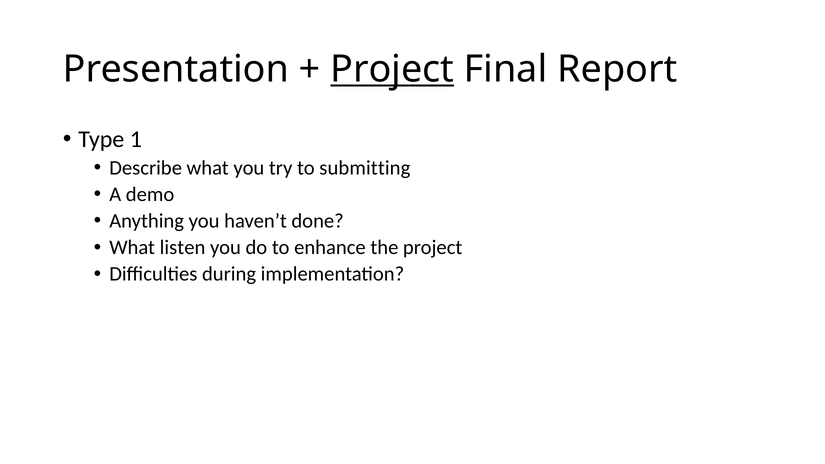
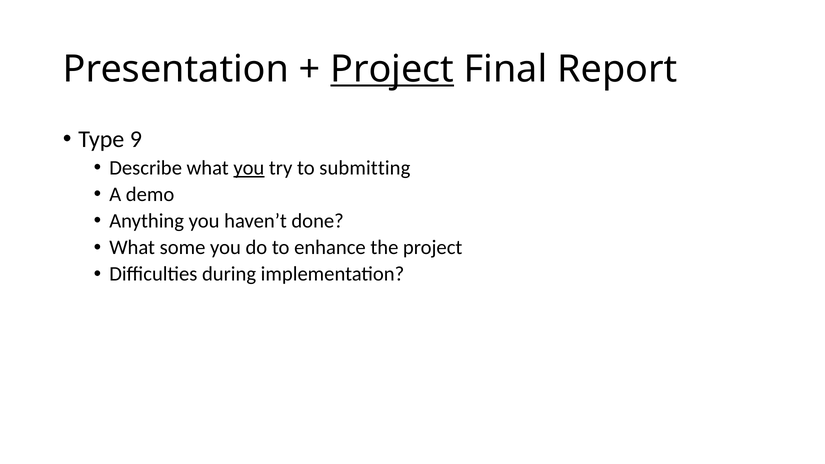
1: 1 -> 9
you at (249, 168) underline: none -> present
listen: listen -> some
